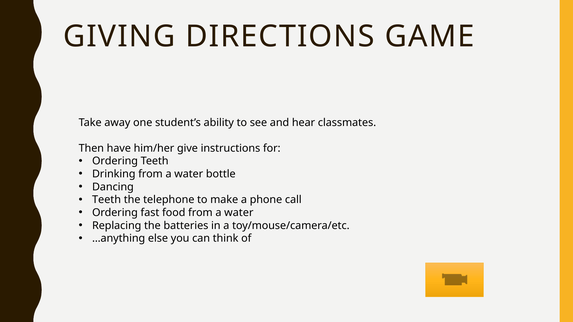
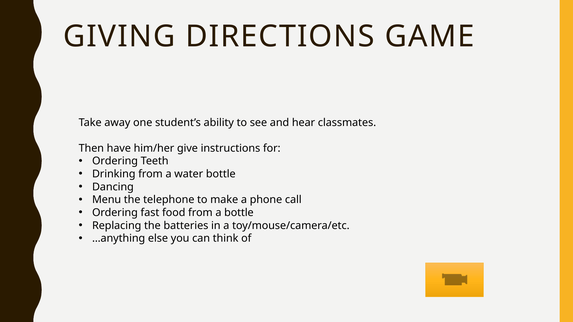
Teeth at (107, 200): Teeth -> Menu
food from a water: water -> bottle
